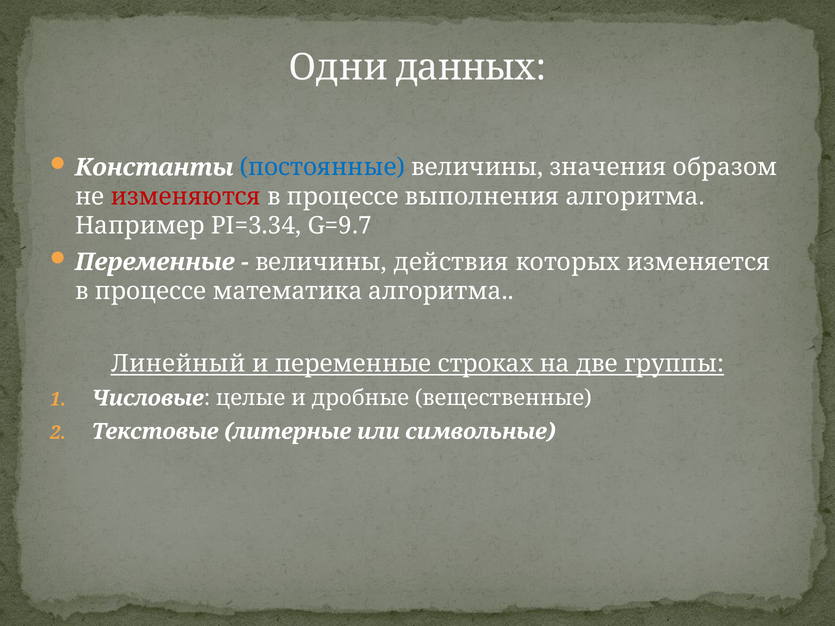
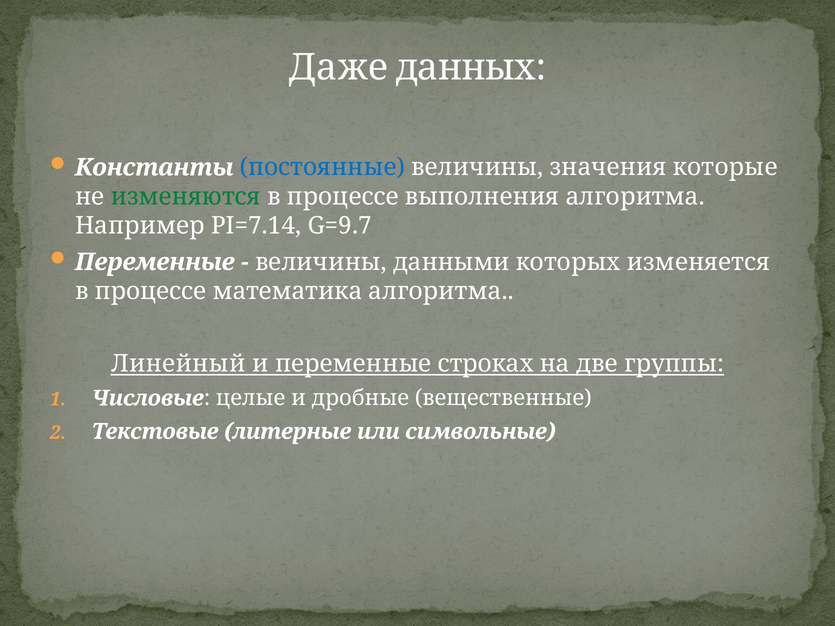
Одни: Одни -> Даже
образом: образом -> которые
изменяются colour: red -> green
PI=3.34: PI=3.34 -> PI=7.14
действия: действия -> данными
